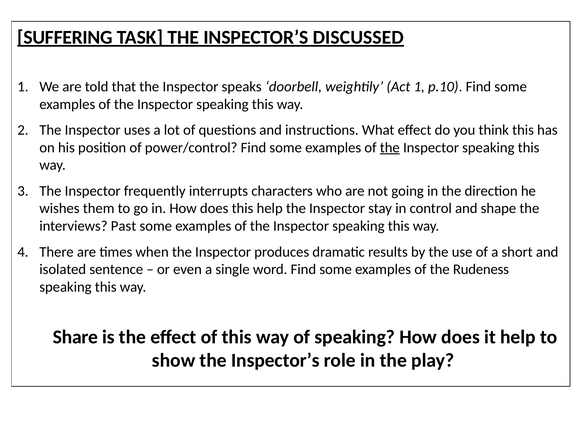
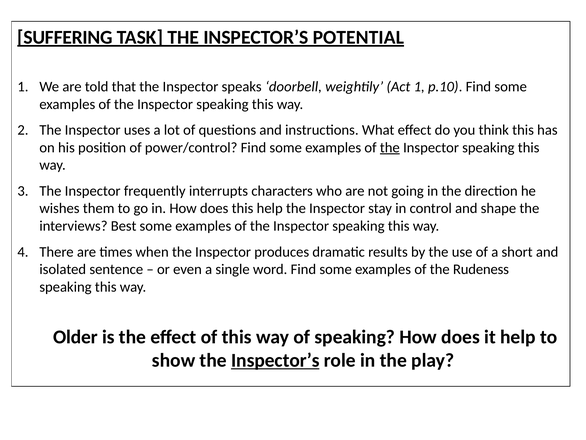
DISCUSSED: DISCUSSED -> POTENTIAL
Past: Past -> Best
Share: Share -> Older
Inspector’s at (275, 360) underline: none -> present
